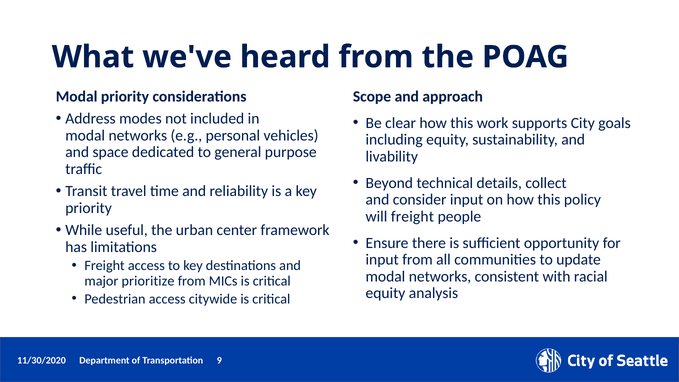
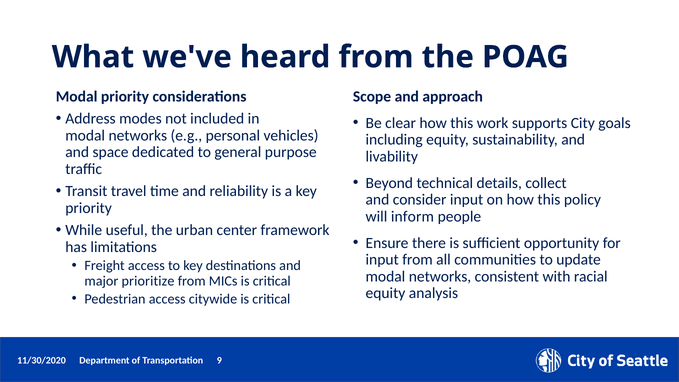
will freight: freight -> inform
